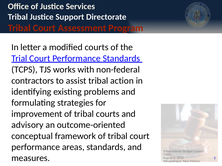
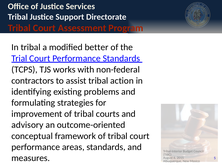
In letter: letter -> tribal
modified courts: courts -> better
